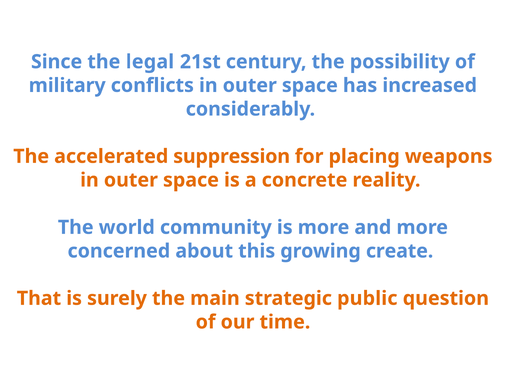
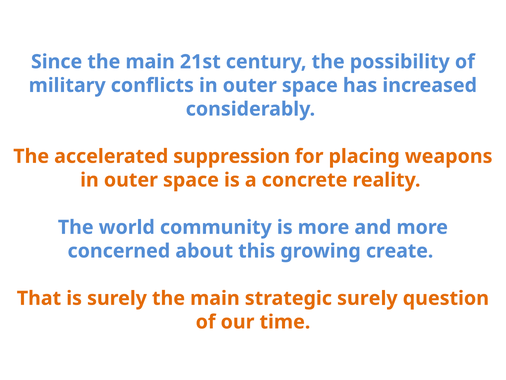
Since the legal: legal -> main
strategic public: public -> surely
